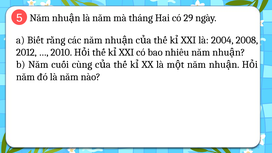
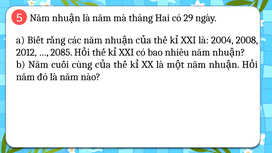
2010: 2010 -> 2085
